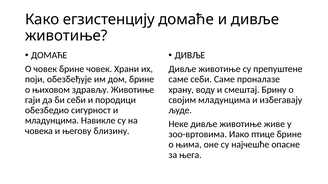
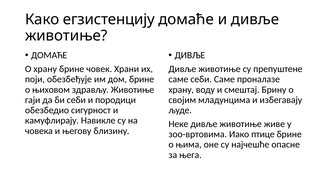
О човек: човек -> храну
младунцима at (52, 121): младунцима -> камуфлирају
